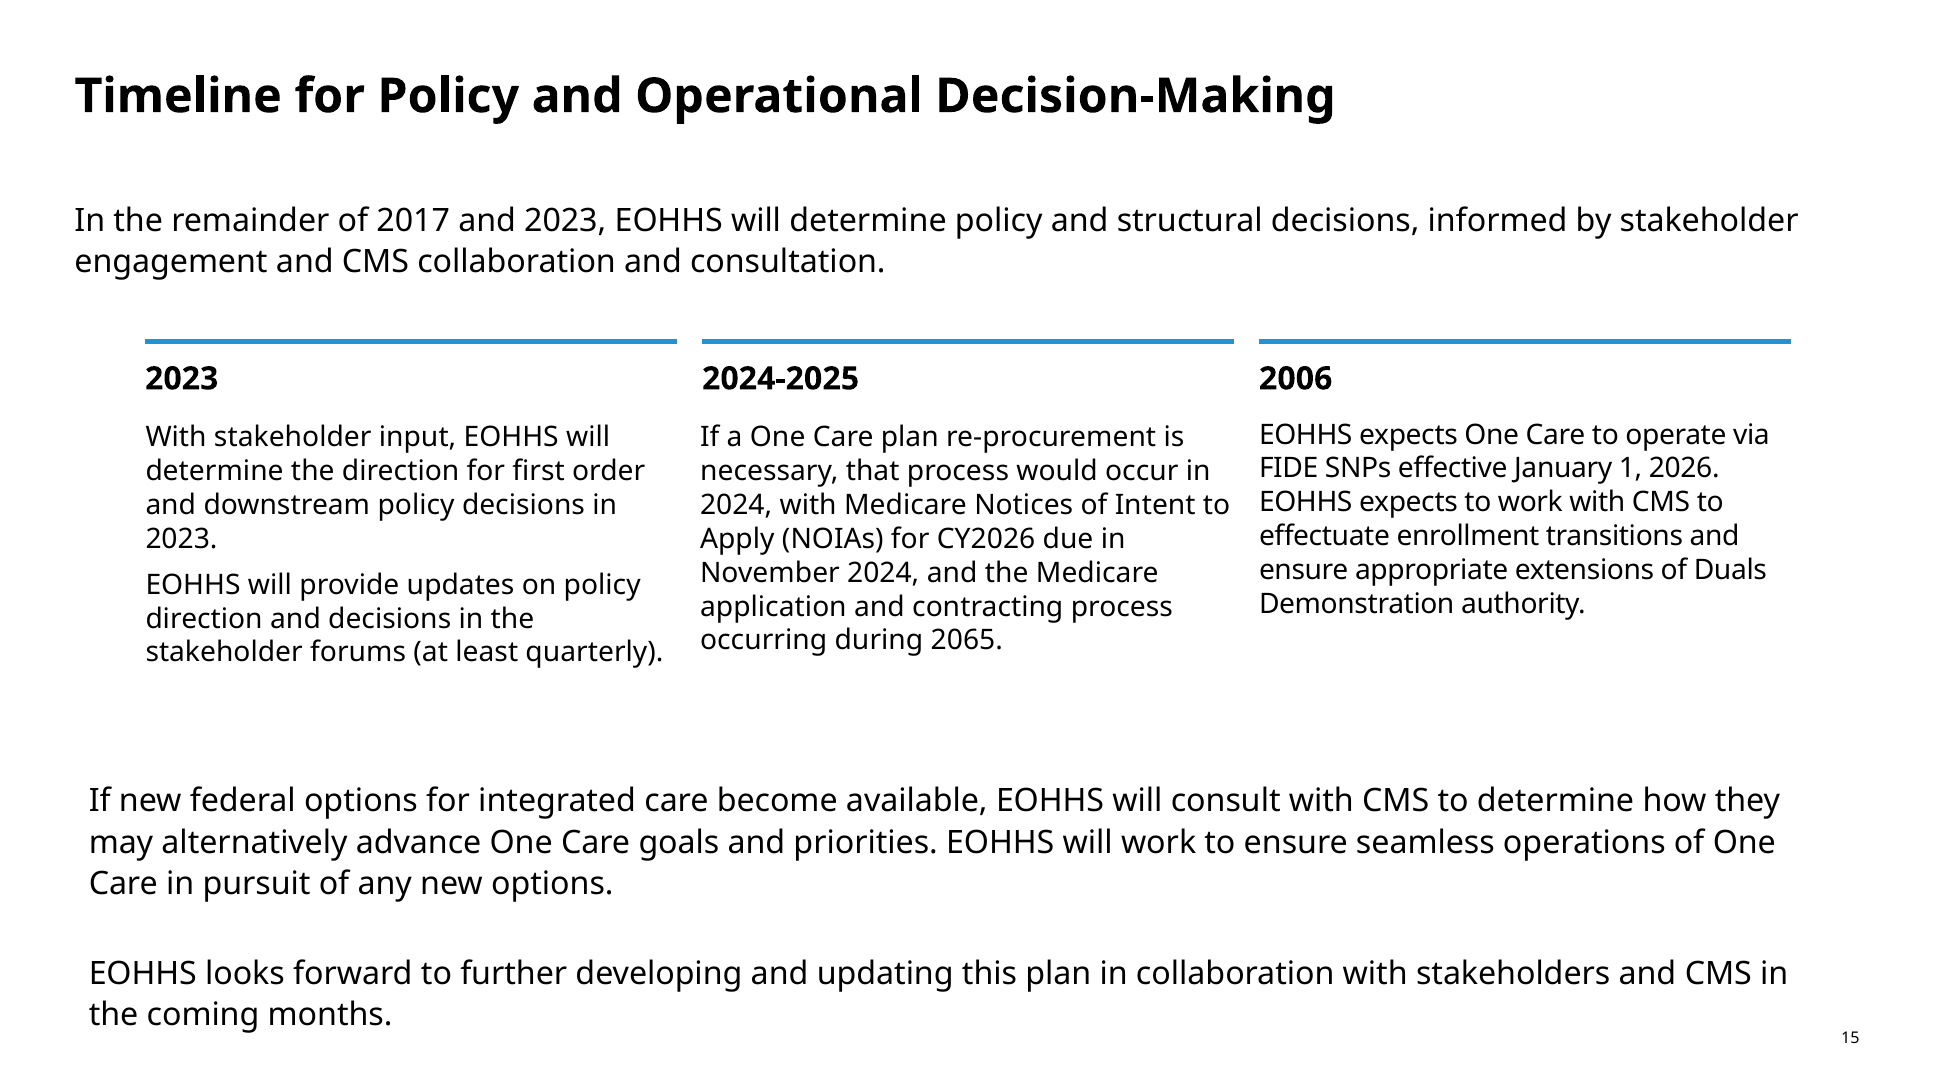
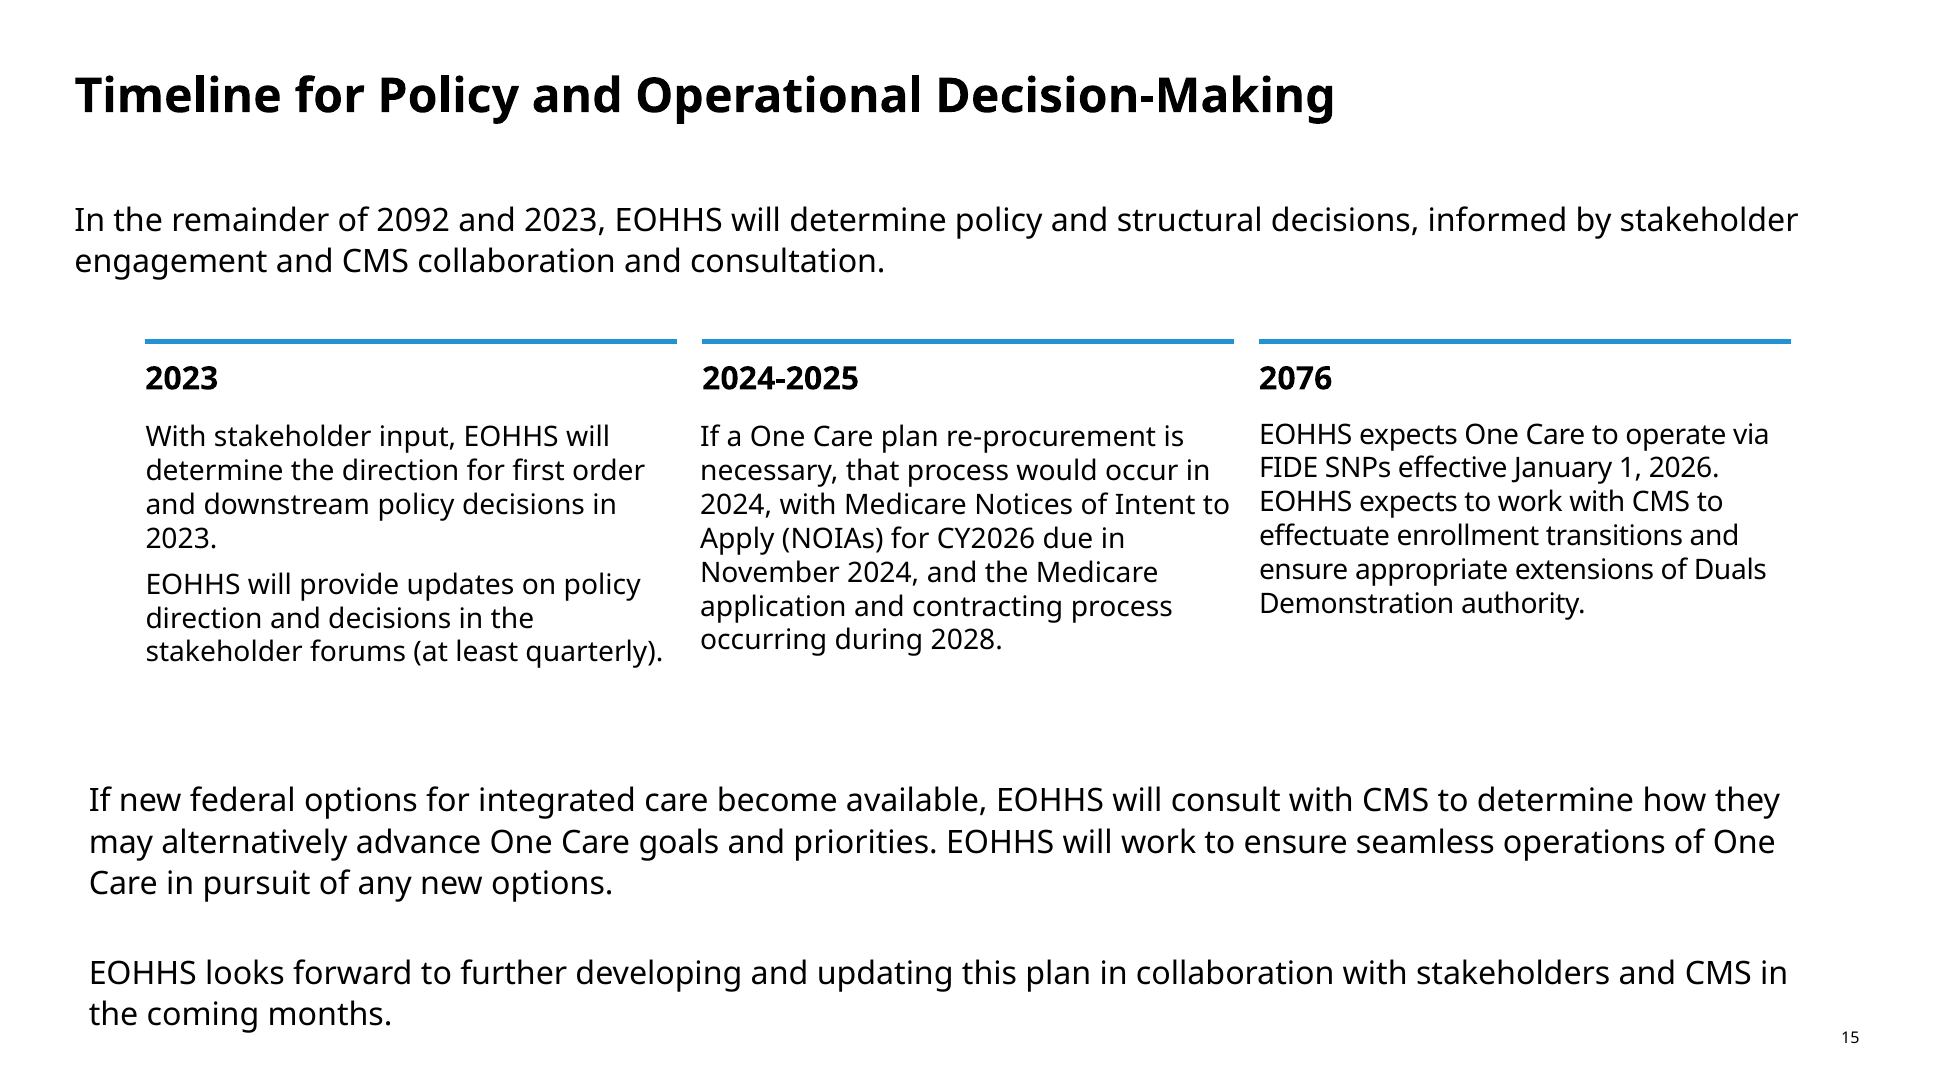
2017: 2017 -> 2092
2006: 2006 -> 2076
2065: 2065 -> 2028
